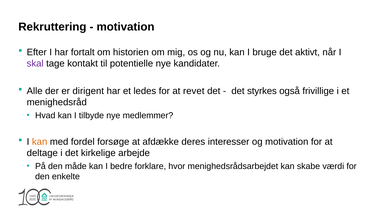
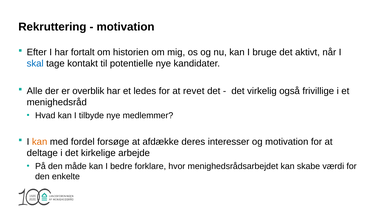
skal colour: purple -> blue
dirigent: dirigent -> overblik
styrkes: styrkes -> virkelig
